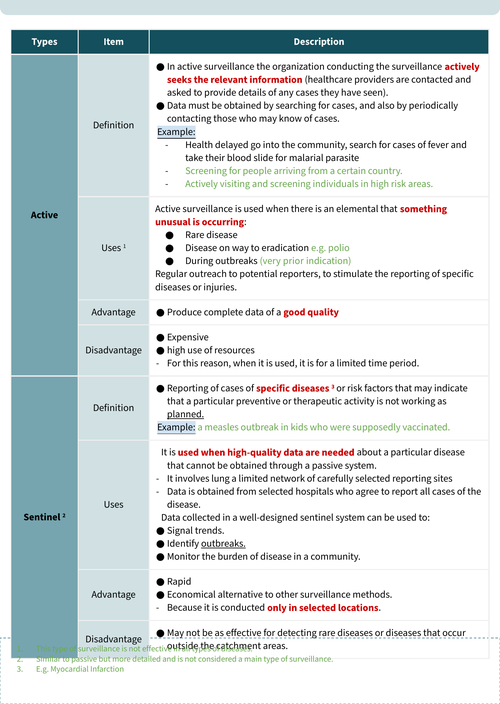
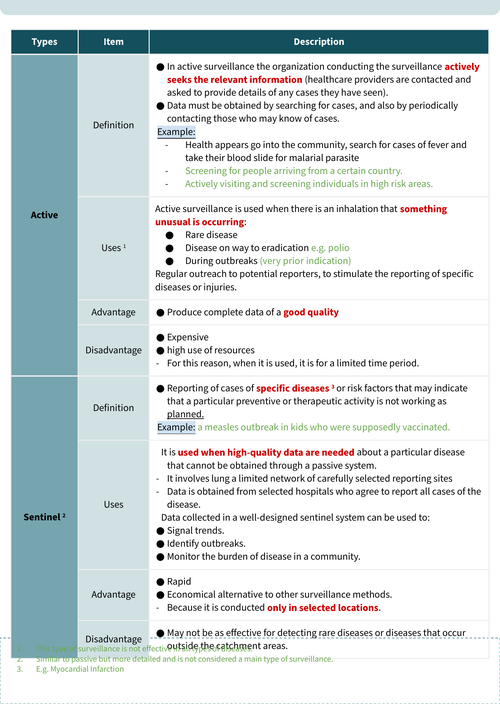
delayed: delayed -> appears
elemental: elemental -> inhalation
outbreaks at (223, 544) underline: present -> none
